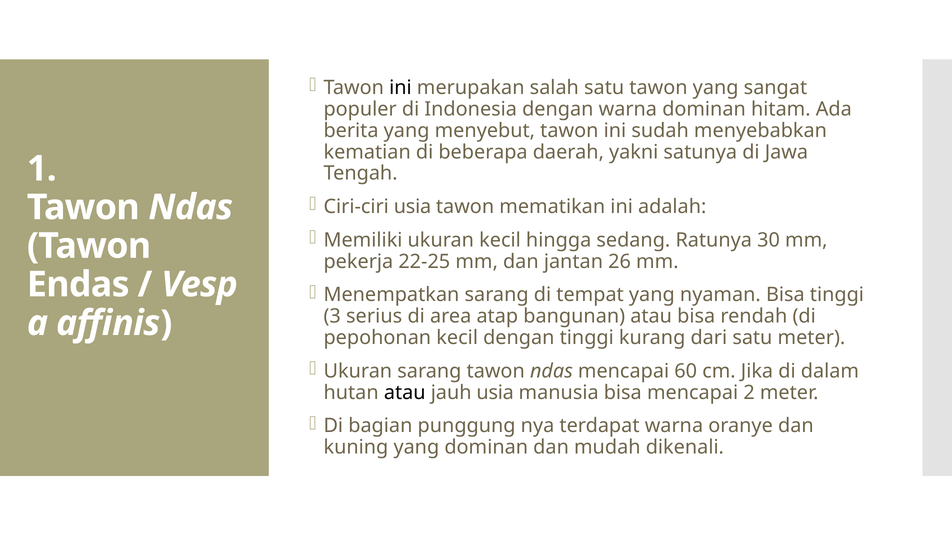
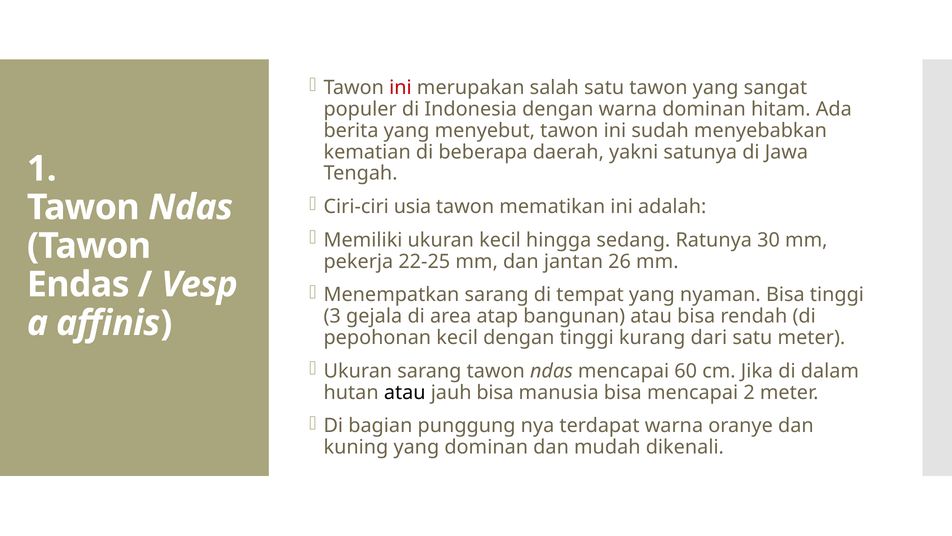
ini at (400, 88) colour: black -> red
serius: serius -> gejala
jauh usia: usia -> bisa
